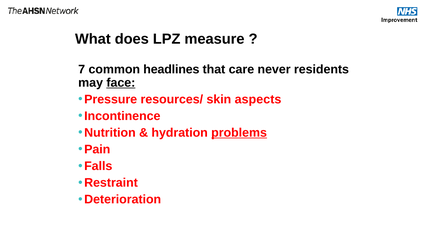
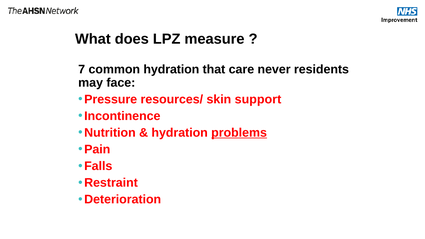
common headlines: headlines -> hydration
face underline: present -> none
aspects: aspects -> support
